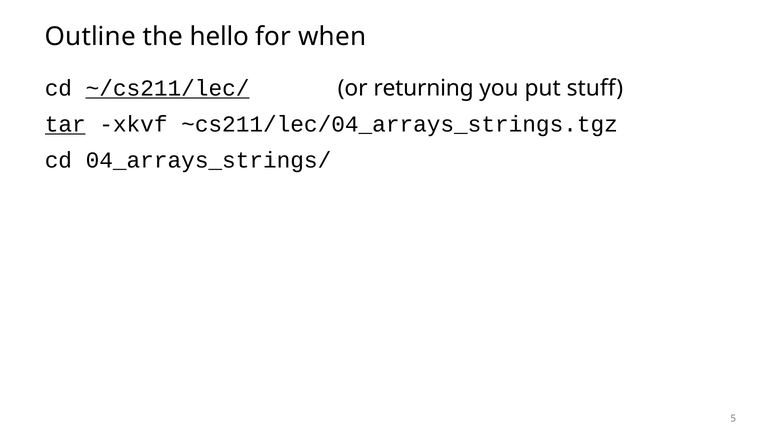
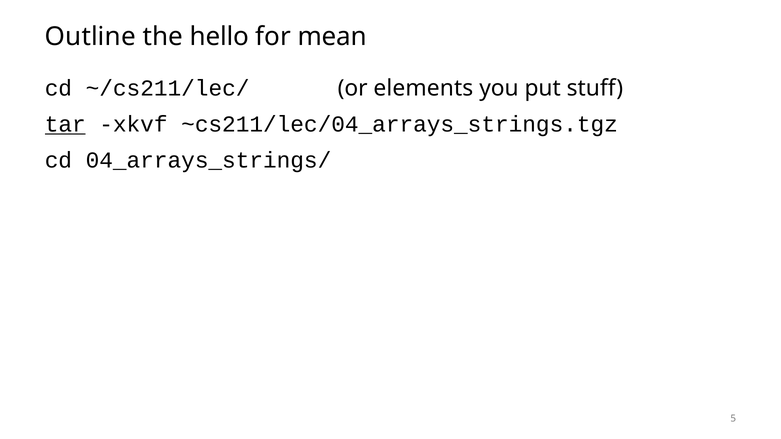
when: when -> mean
~/cs211/lec/ underline: present -> none
returning: returning -> elements
